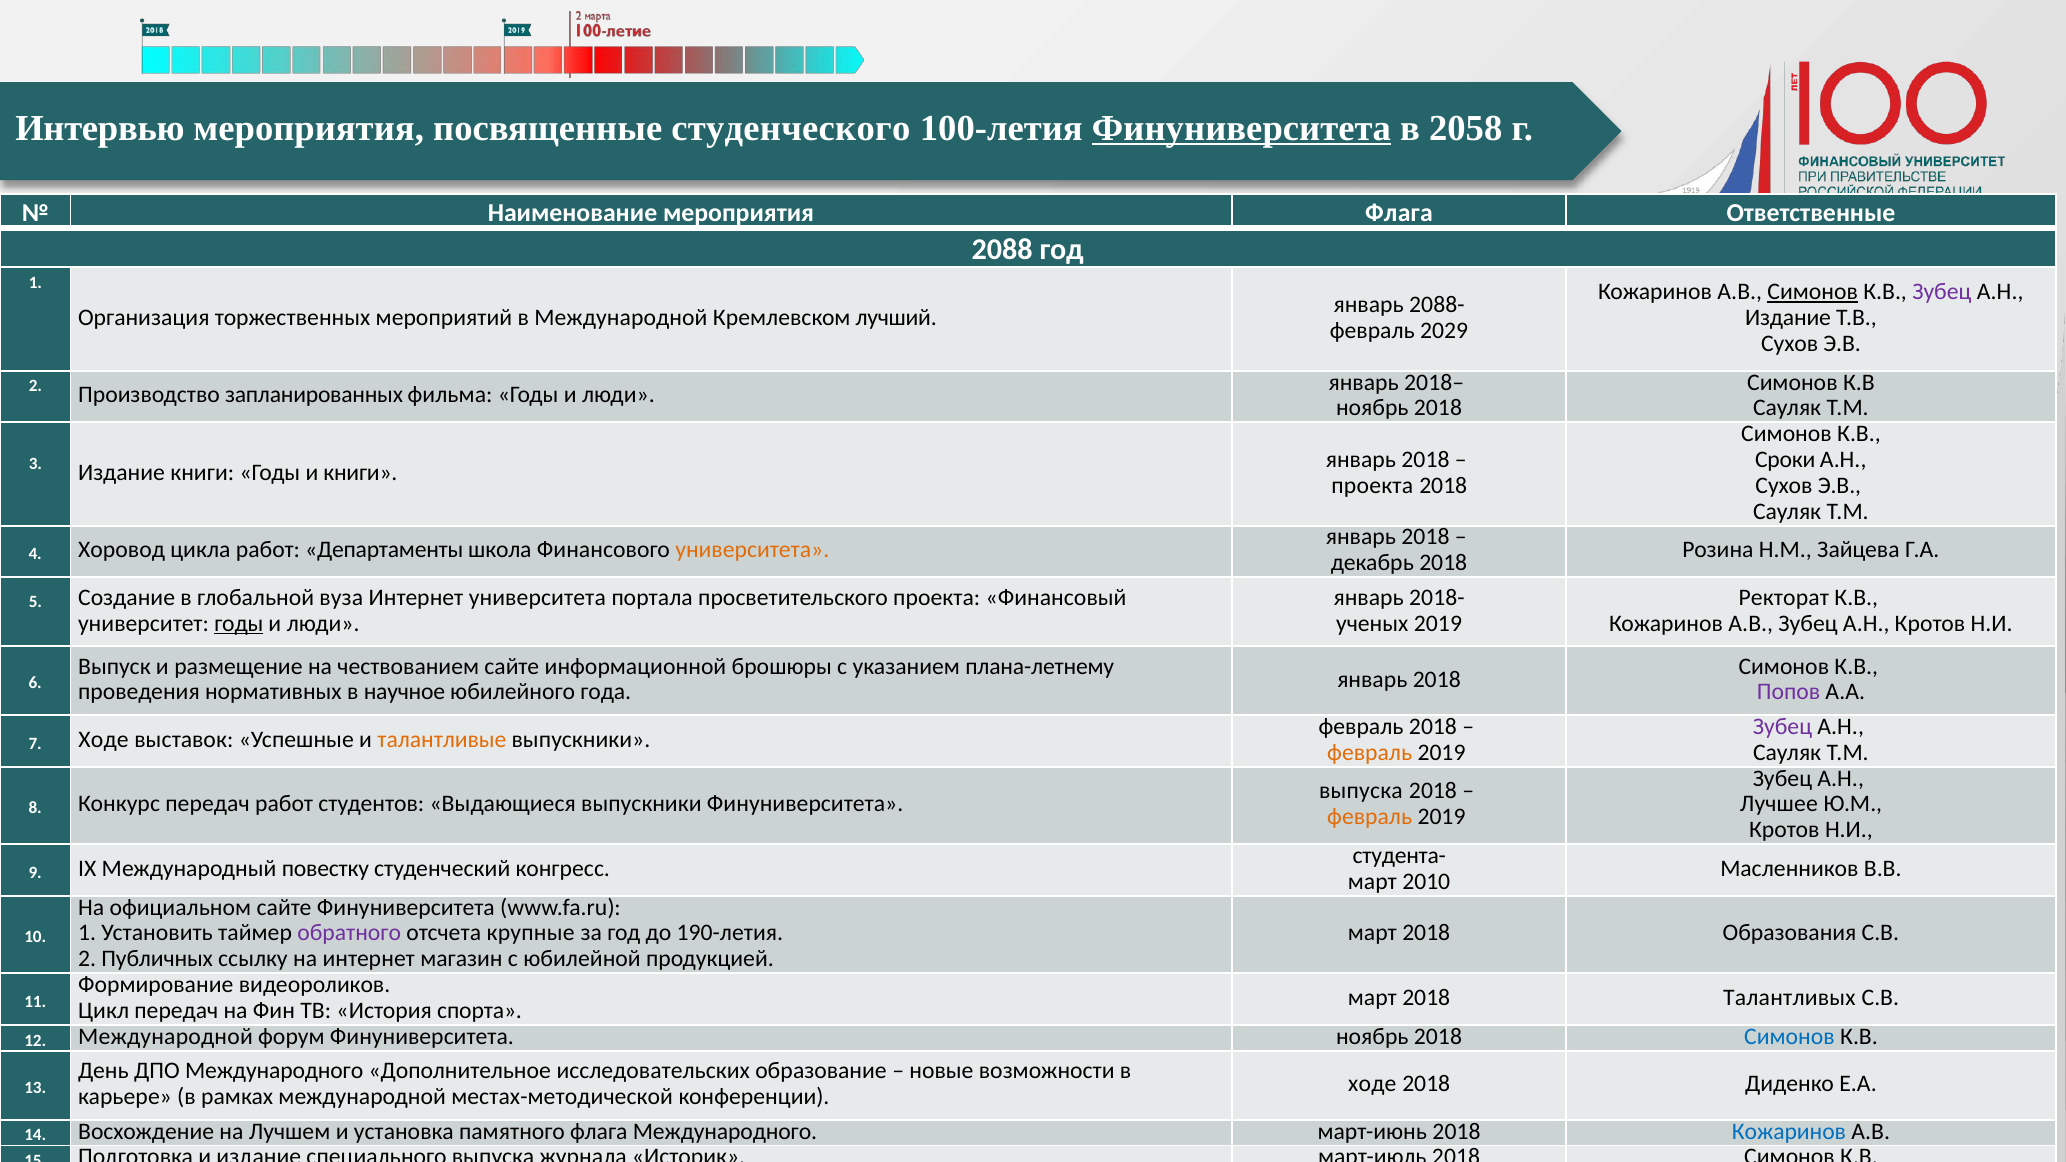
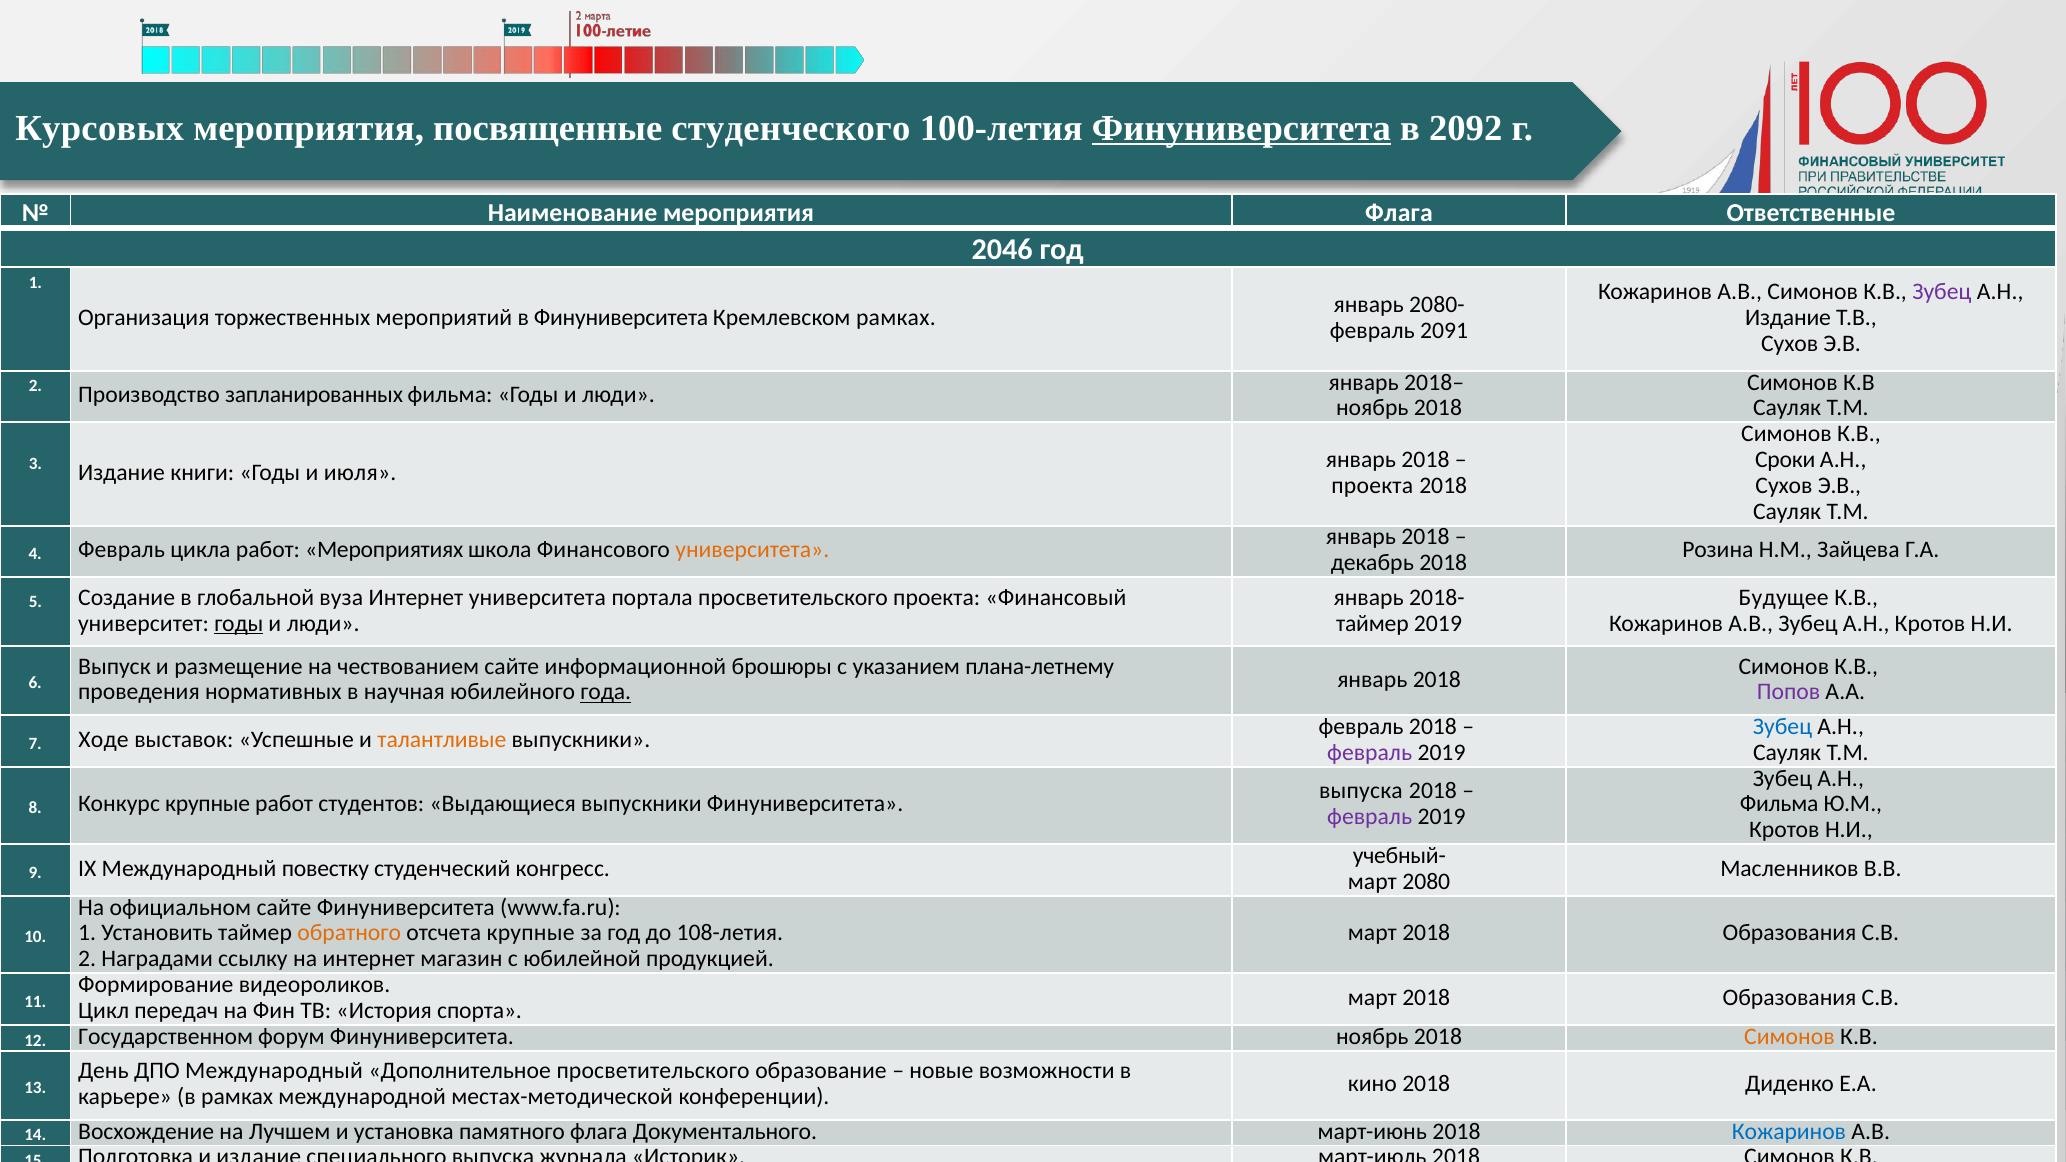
Интервью: Интервью -> Курсовых
2058: 2058 -> 2092
2088: 2088 -> 2046
Симонов at (1813, 292) underline: present -> none
2088-: 2088- -> 2080-
в Международной: Международной -> Финуниверситета
Кремлевском лучший: лучший -> рамках
2029: 2029 -> 2091
и книги: книги -> июля
4 Хоровод: Хоровод -> Февраль
Департаменты: Департаменты -> Мероприятиях
Ректорат: Ректорат -> Будущее
ученых at (1372, 623): ученых -> таймер
научное: научное -> научная
года underline: none -> present
Зубец at (1782, 727) colour: purple -> blue
февраль at (1370, 752) colour: orange -> purple
Лучшее at (1779, 804): Лучшее -> Фильма
Конкурс передач: передач -> крупные
февраль at (1370, 817) colour: orange -> purple
студента-: студента- -> учебный-
2010: 2010 -> 2080
обратного colour: purple -> orange
190-летия: 190-летия -> 108-летия
Публичных: Публичных -> Наградами
Талантливых at (1789, 998): Талантливых -> Образования
12 Международной: Международной -> Государственном
Симонов at (1789, 1037) colour: blue -> orange
ДПО Международного: Международного -> Международный
Дополнительное исследовательских: исследовательских -> просветительского
ходе at (1372, 1084): ходе -> кино
флага Международного: Международного -> Документального
